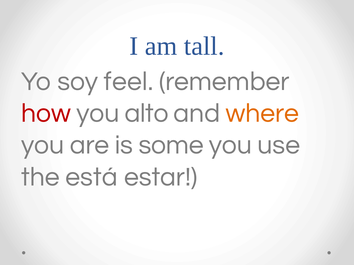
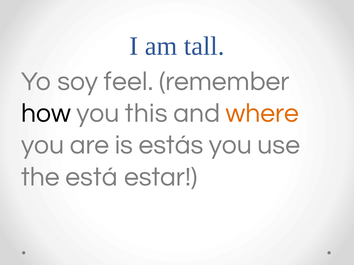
how colour: red -> black
alto: alto -> this
some: some -> estás
